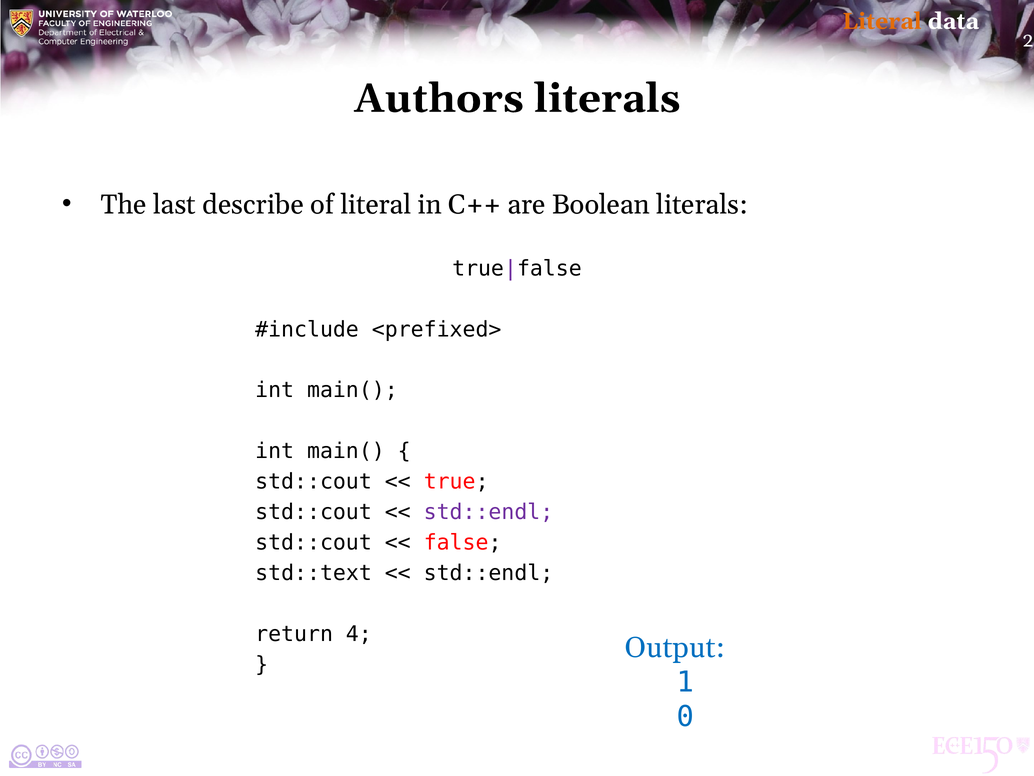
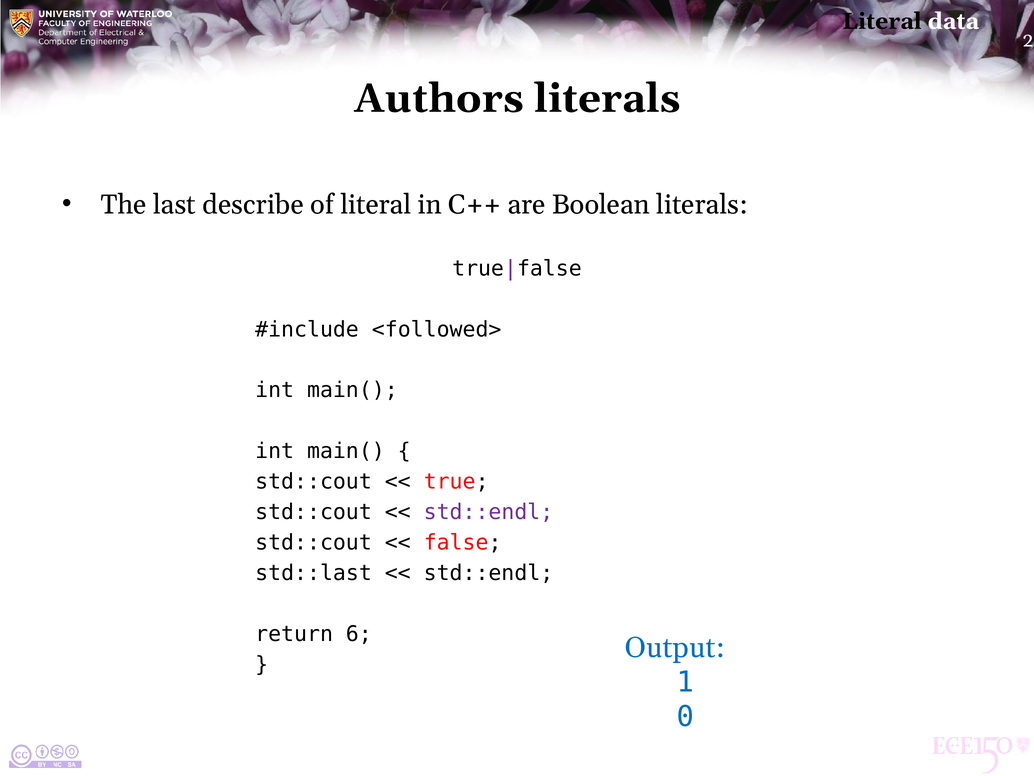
Literal at (882, 21) colour: orange -> black
<prefixed>: <prefixed> -> <followed>
std::text: std::text -> std::last
4: 4 -> 6
